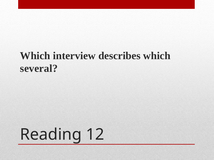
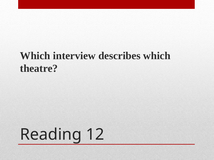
several: several -> theatre
